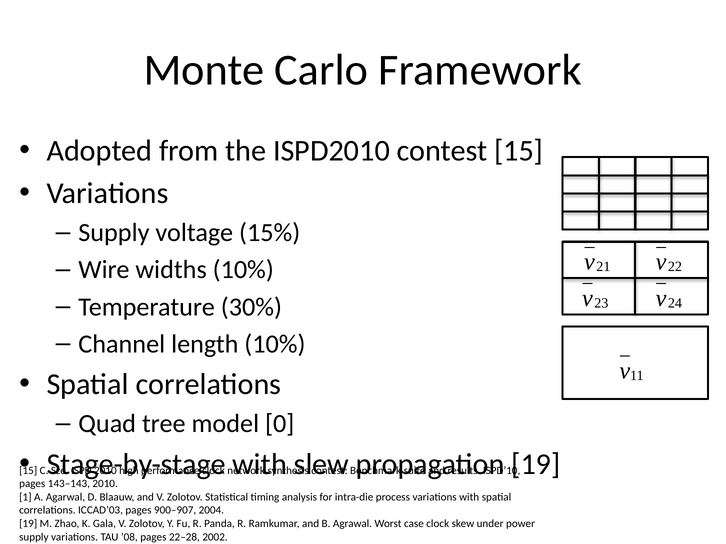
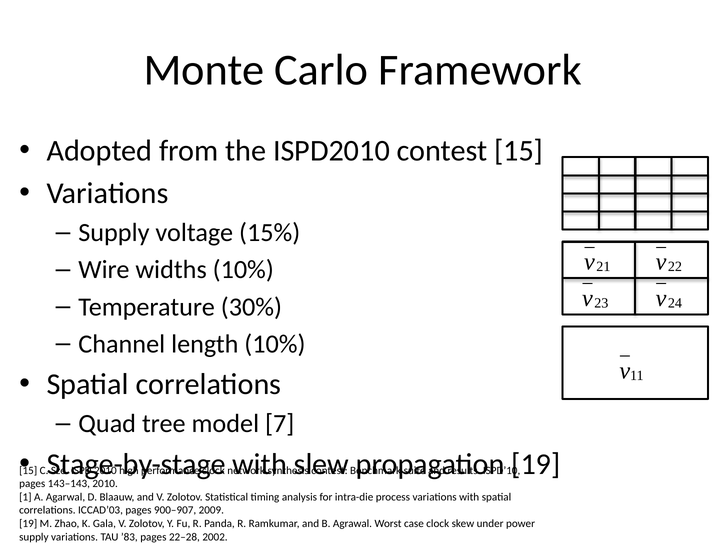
0: 0 -> 7
2004: 2004 -> 2009
’08: ’08 -> ’83
